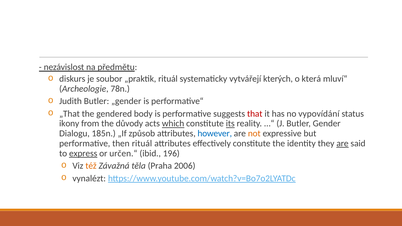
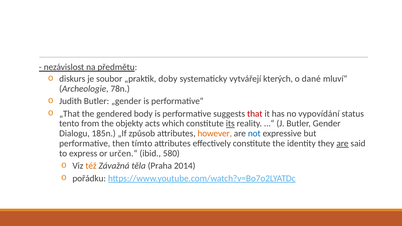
„praktik rituál: rituál -> doby
která: která -> dané
ikony: ikony -> tento
důvody: důvody -> objekty
which underline: present -> none
however colour: blue -> orange
not colour: orange -> blue
then rituál: rituál -> tímto
express underline: present -> none
196: 196 -> 580
2006: 2006 -> 2014
vynalézt: vynalézt -> pořádku
